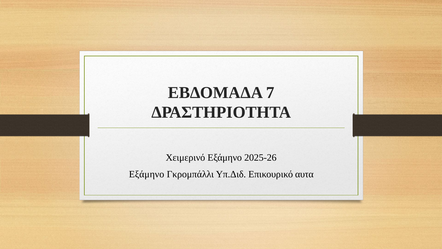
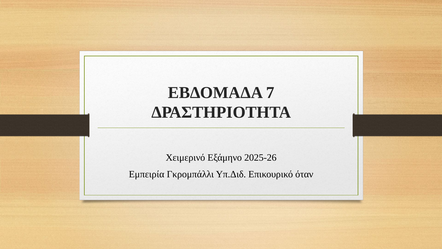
Εξάμηνο at (147, 174): Εξάμηνο -> Εμπειρία
αυτα: αυτα -> όταν
